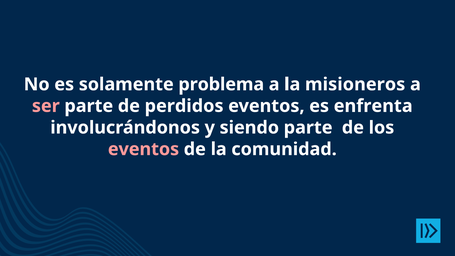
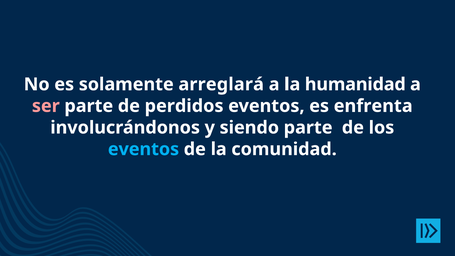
problema: problema -> arreglará
misioneros: misioneros -> humanidad
eventos at (143, 149) colour: pink -> light blue
